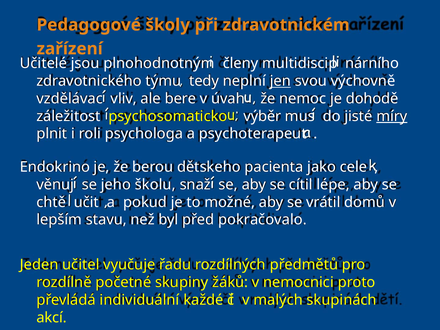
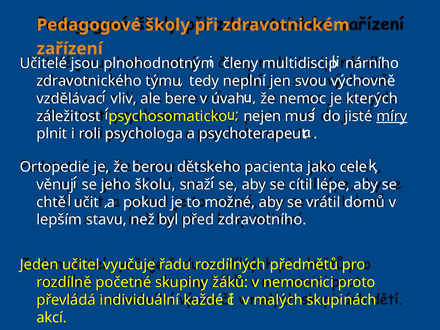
jen underline: present -> none
dohodě: dohodě -> kterých
výběr: výběr -> nejen
Endokrino: Endokrino -> Ortopedie
pokračovalo: pokračovalo -> zdravotního
